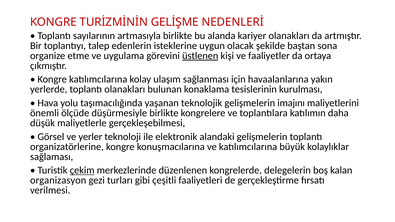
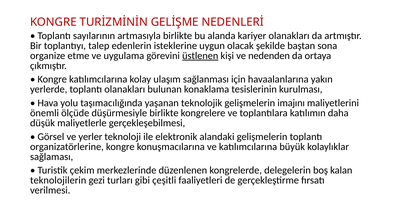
faaliyetler: faaliyetler -> nedenden
çekim underline: present -> none
organizasyon: organizasyon -> teknolojilerin
